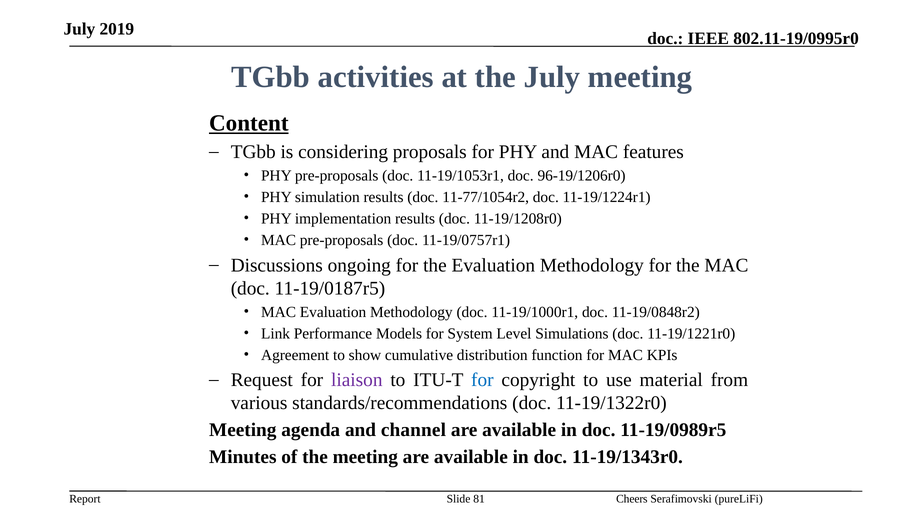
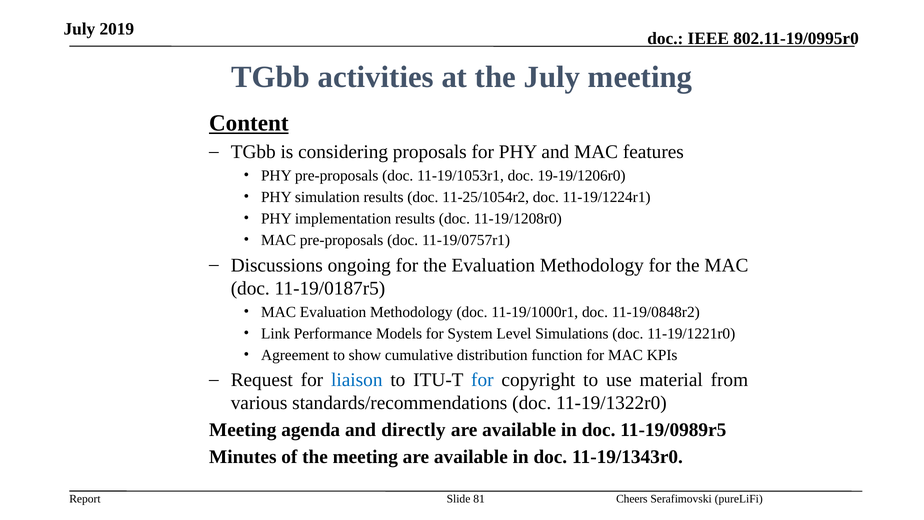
96-19/1206r0: 96-19/1206r0 -> 19-19/1206r0
11-77/1054r2: 11-77/1054r2 -> 11-25/1054r2
liaison colour: purple -> blue
channel: channel -> directly
